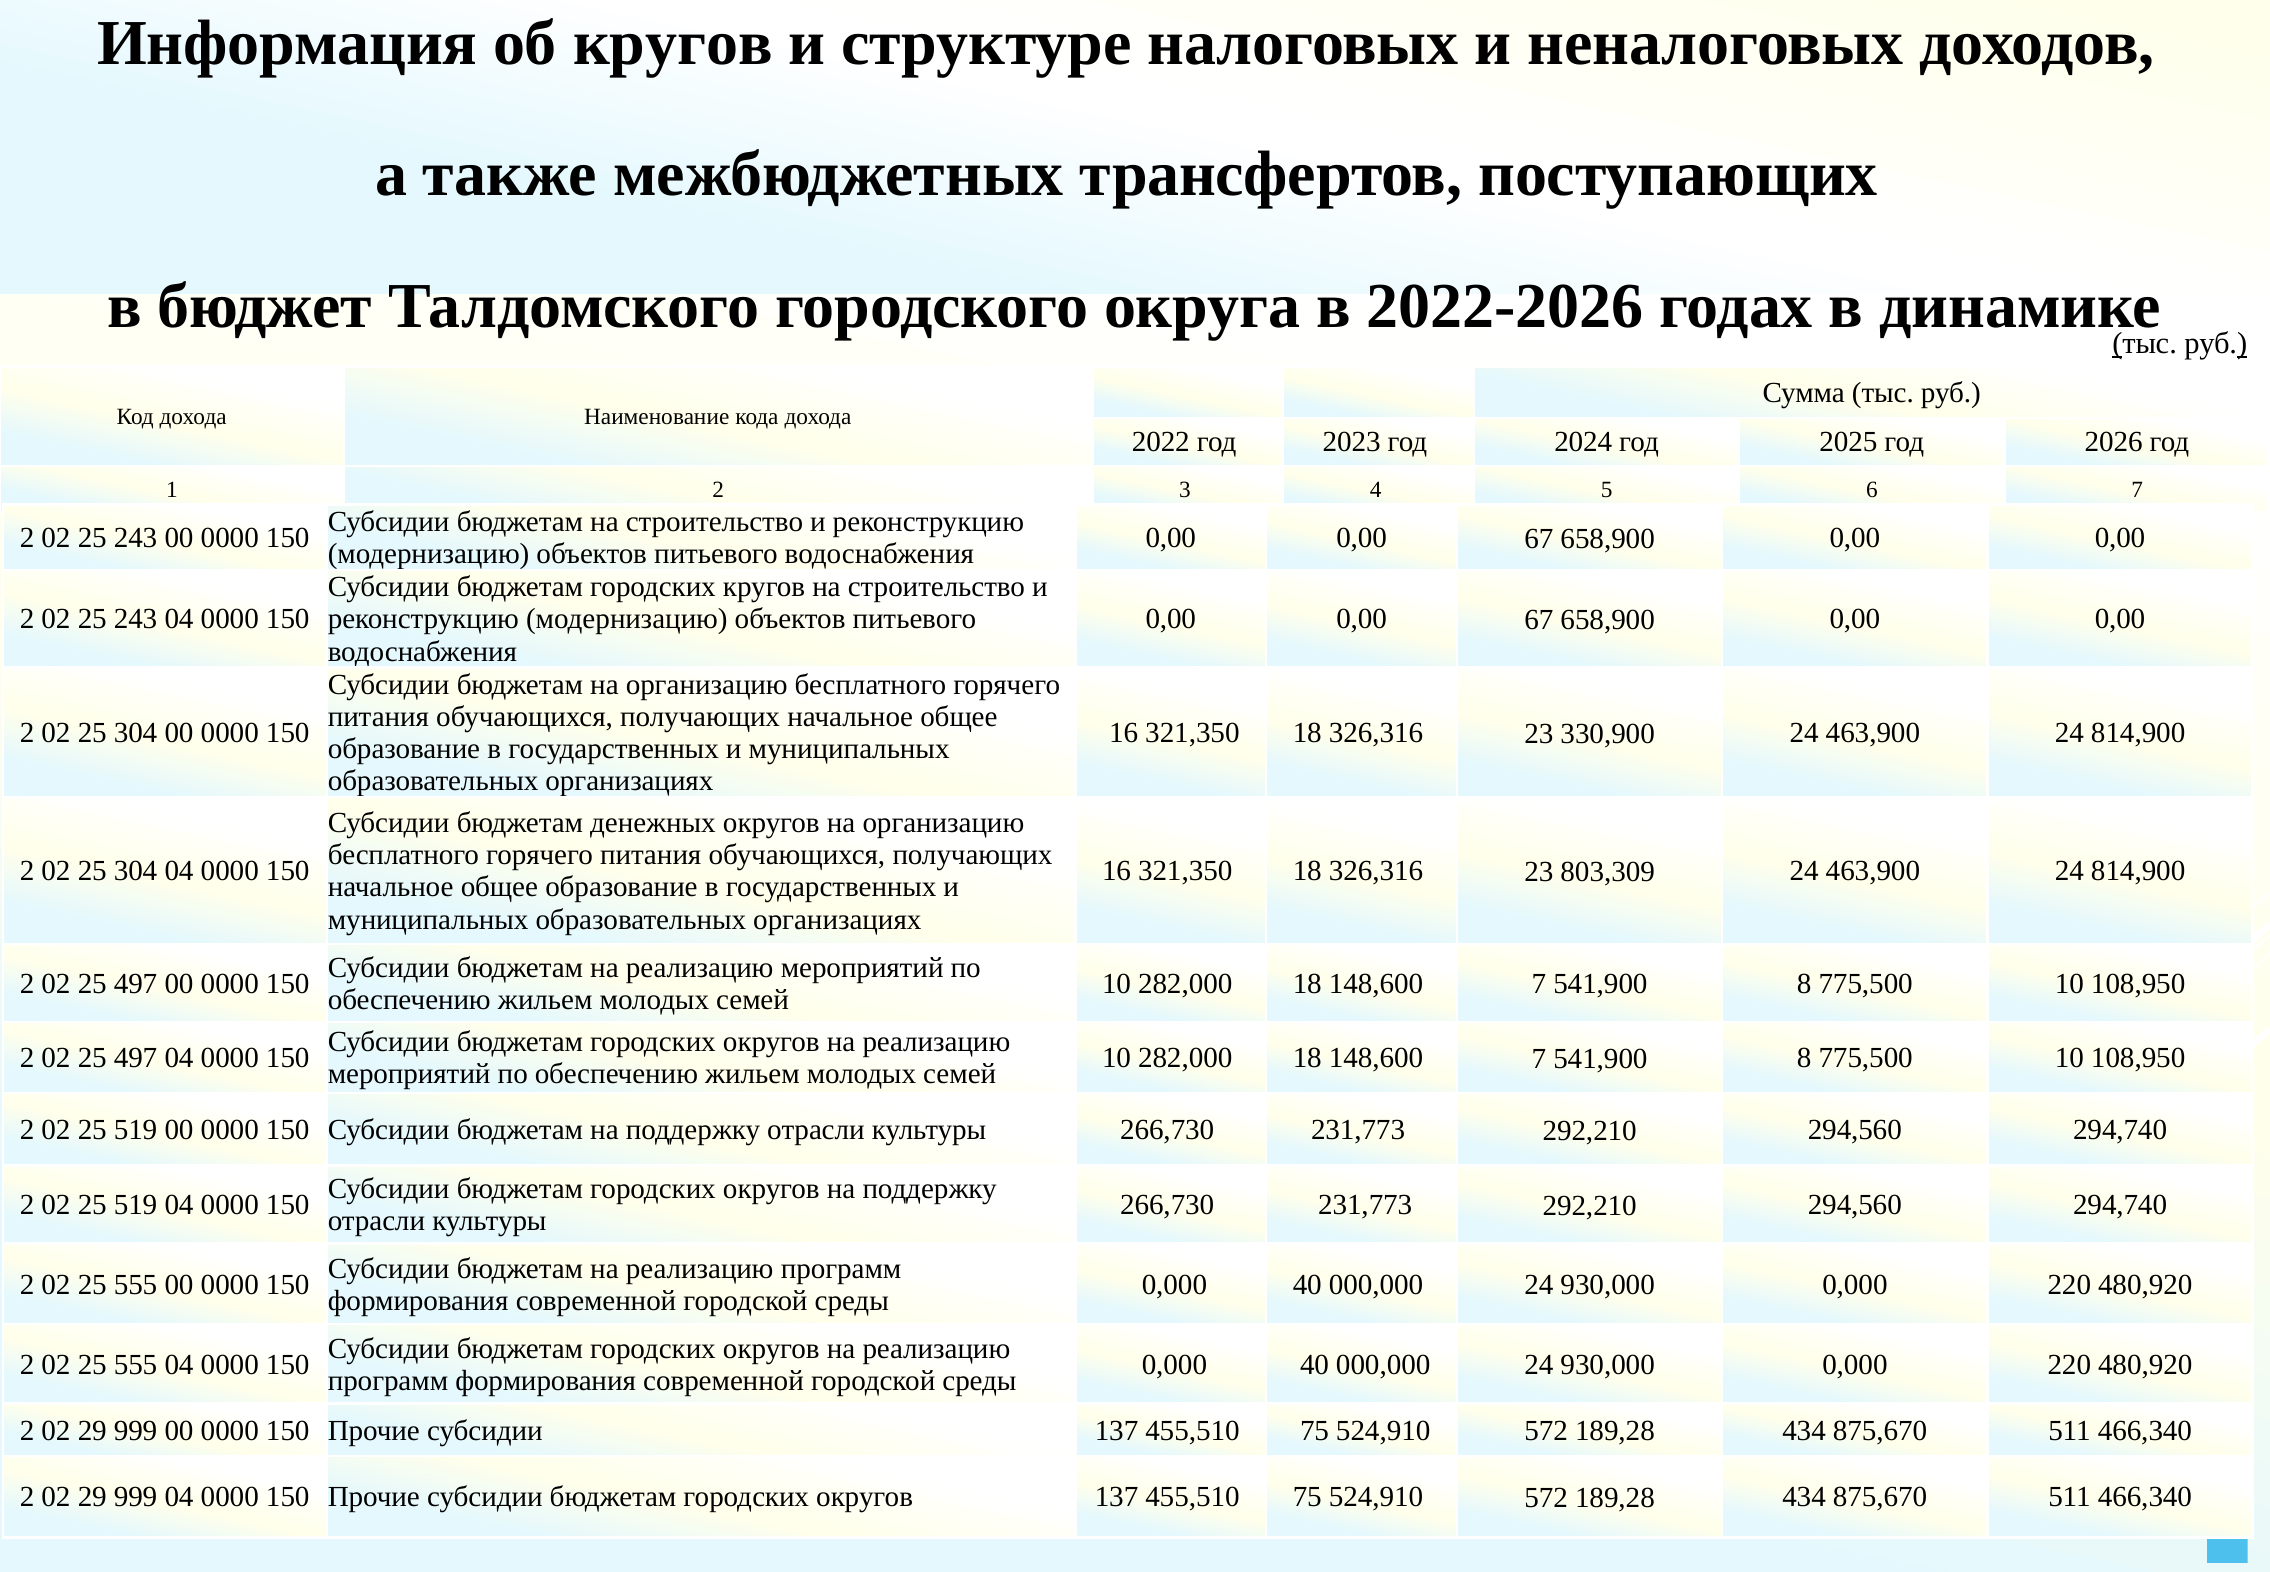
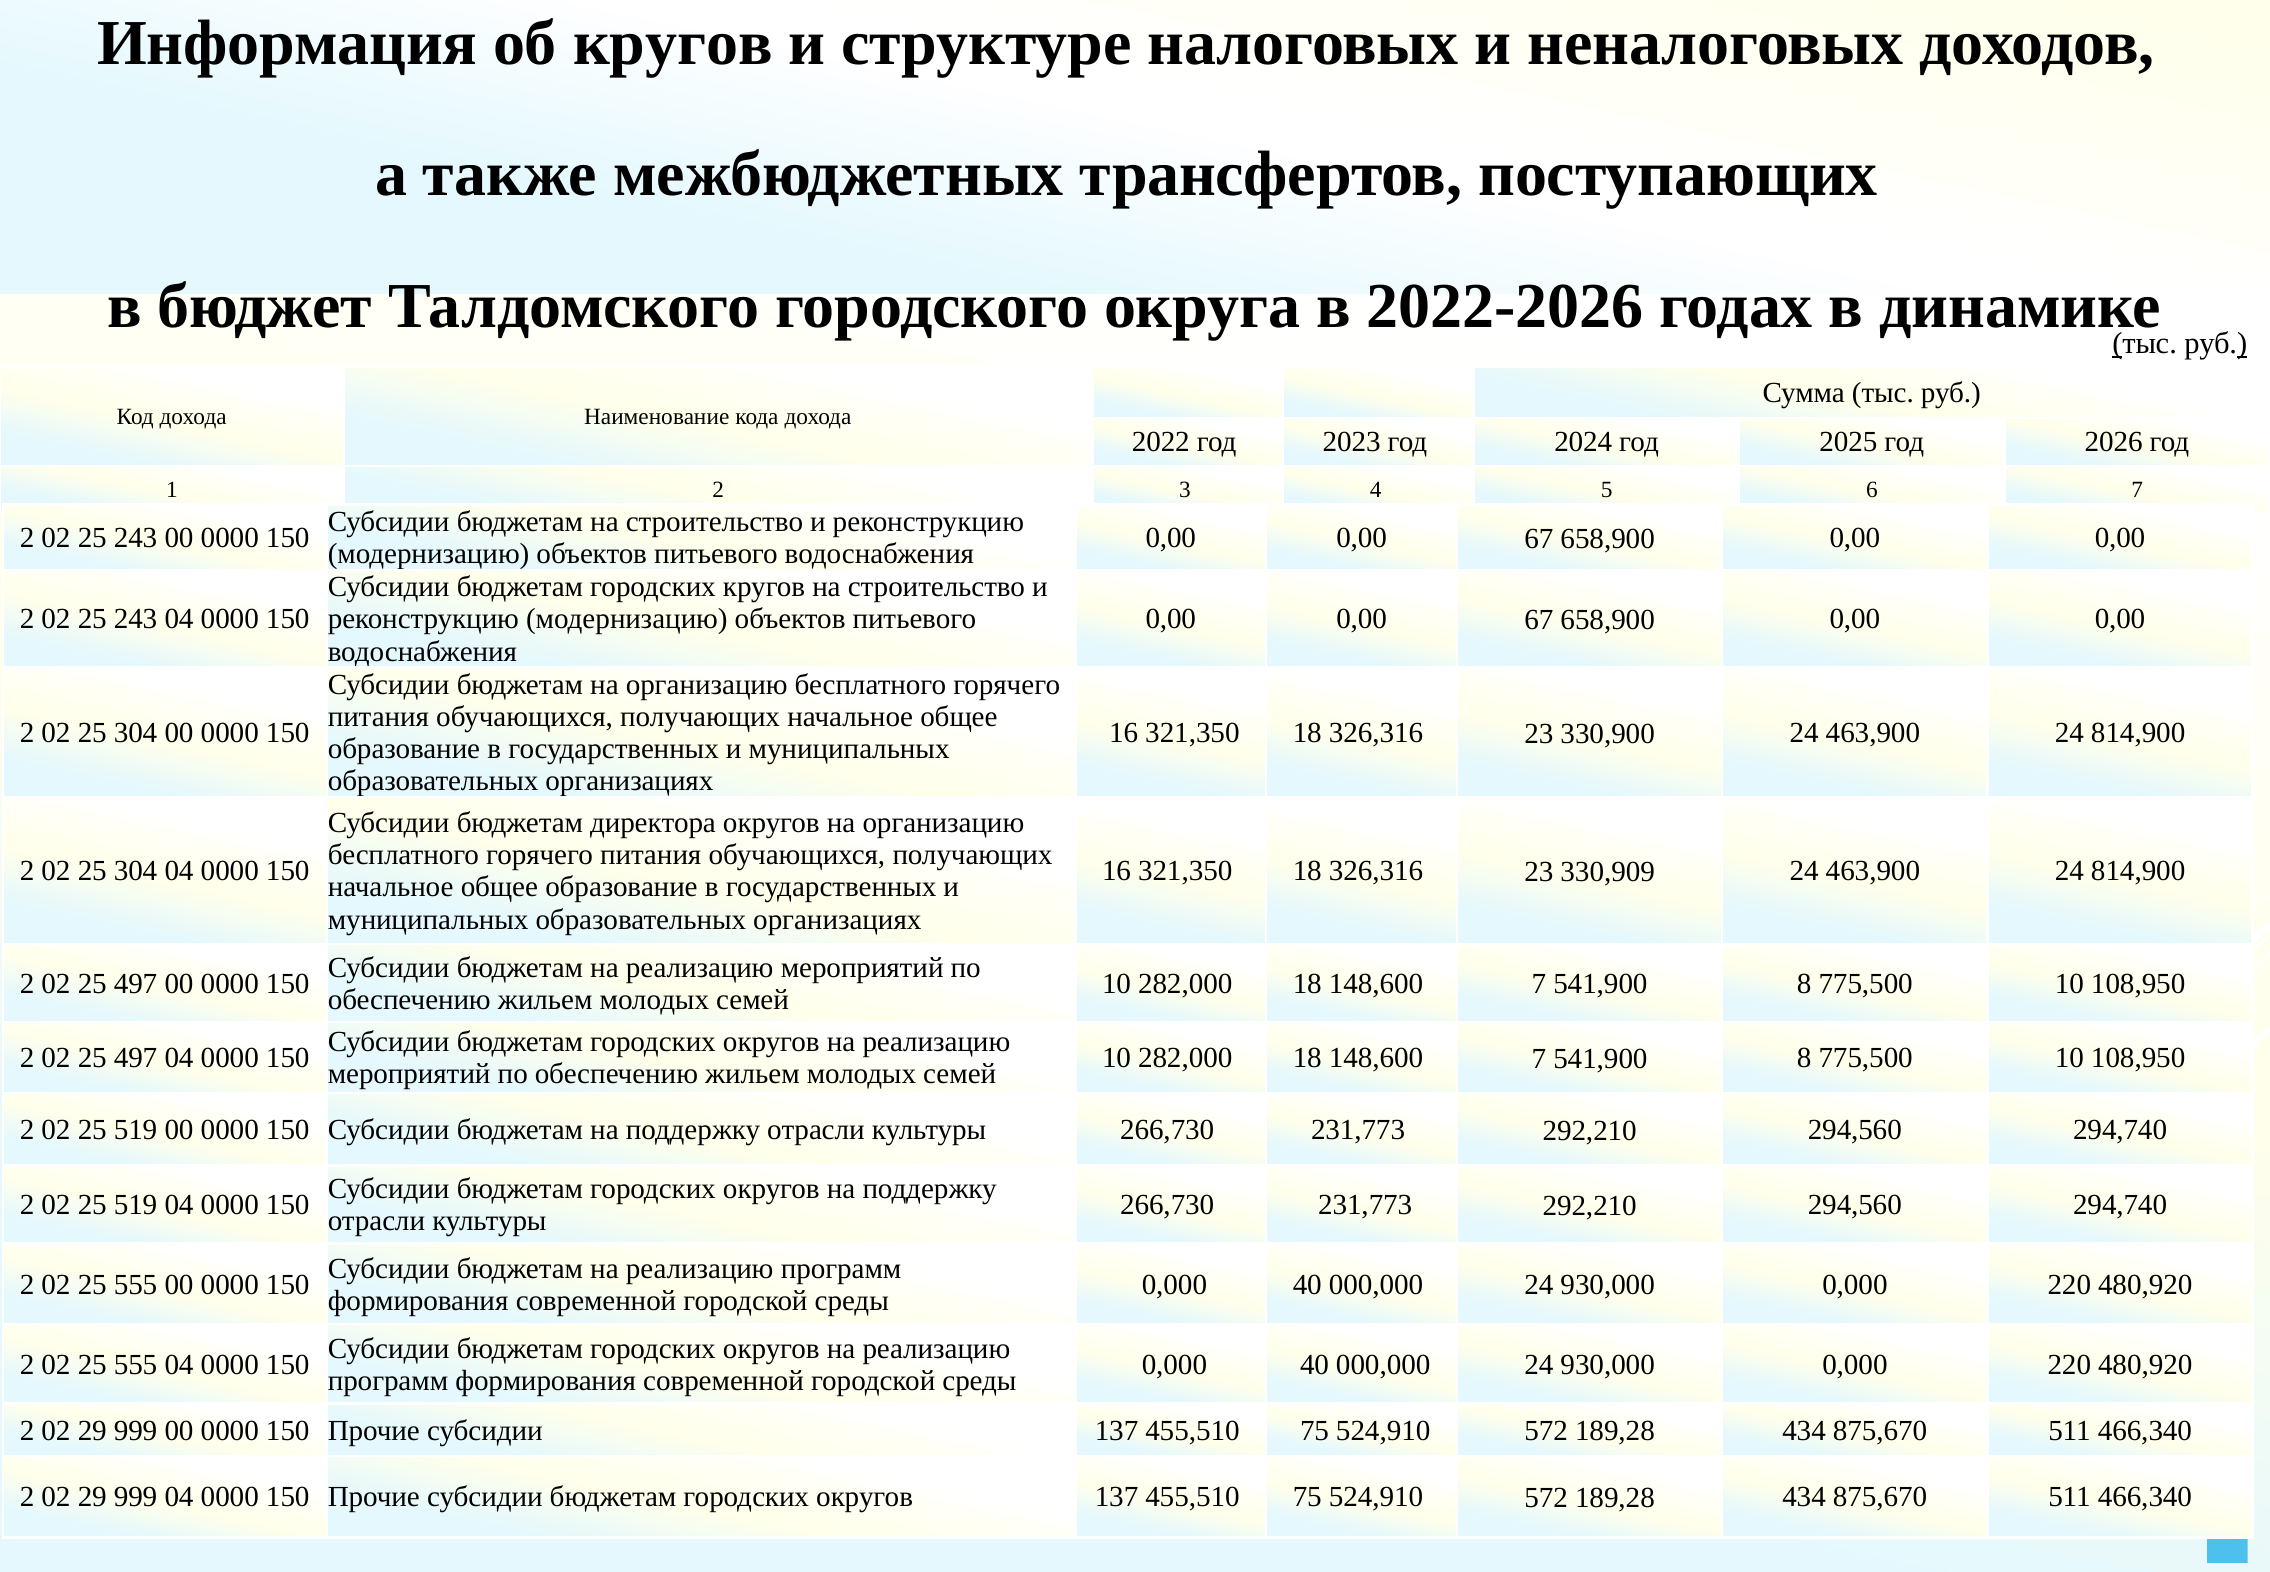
денежных: денежных -> директора
803,309: 803,309 -> 330,909
